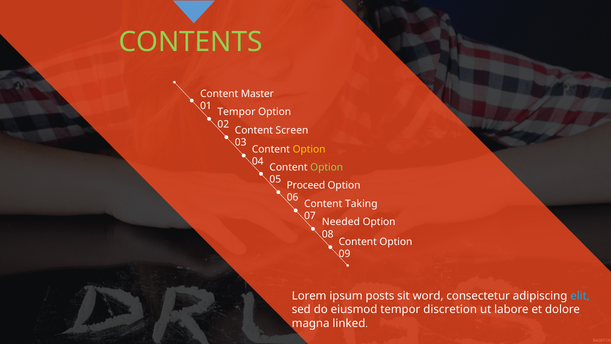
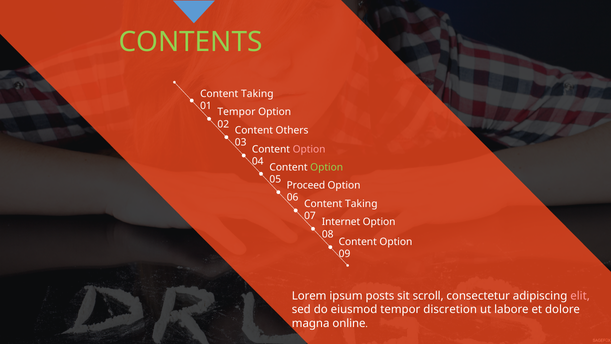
Master at (257, 94): Master -> Taking
Screen: Screen -> Others
Option at (309, 149) colour: yellow -> pink
Needed: Needed -> Internet
word: word -> scroll
elit colour: light blue -> pink
linked: linked -> online
